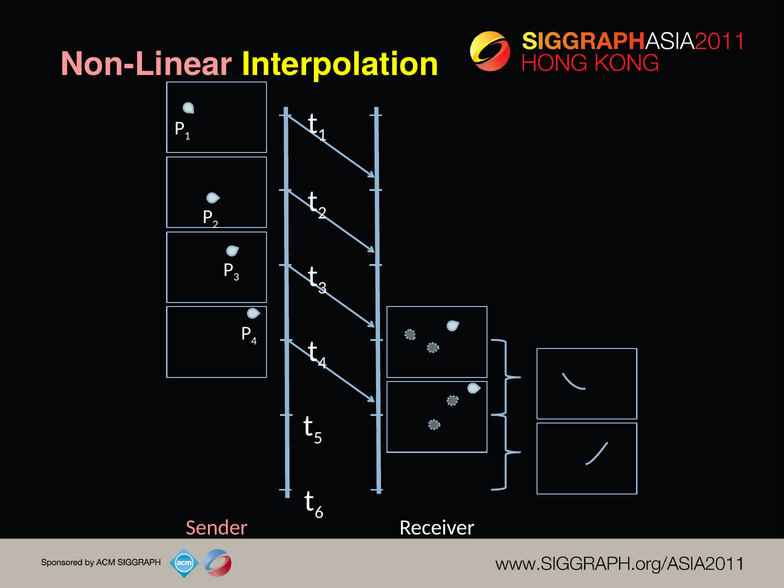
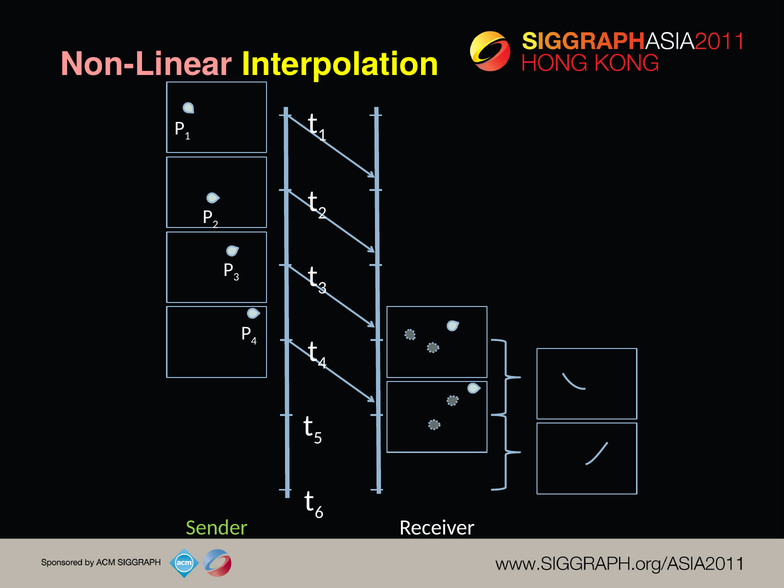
Sender colour: pink -> light green
